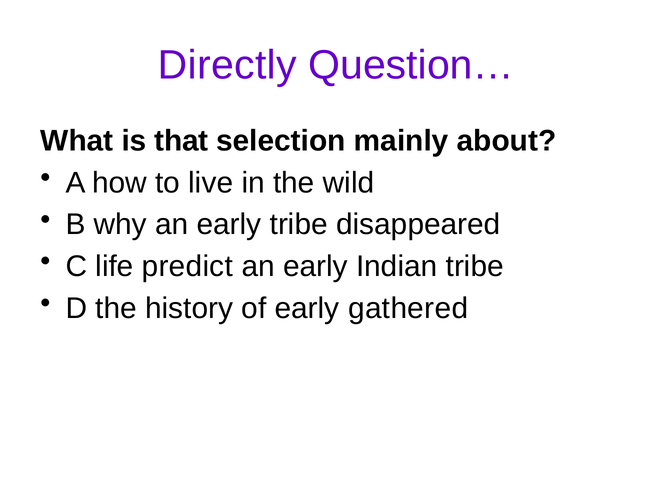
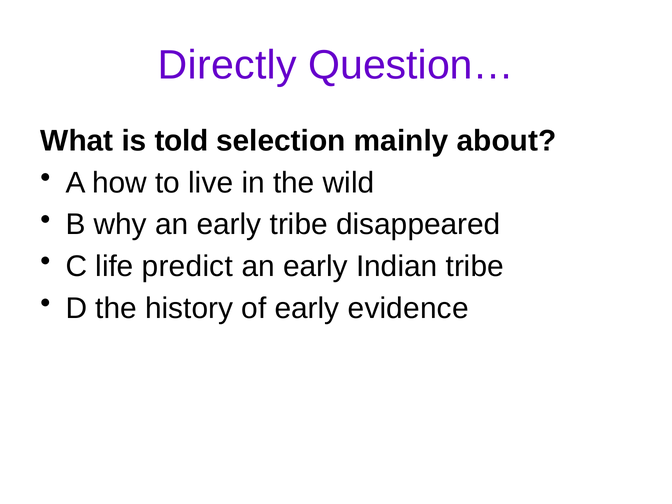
that: that -> told
gathered: gathered -> evidence
